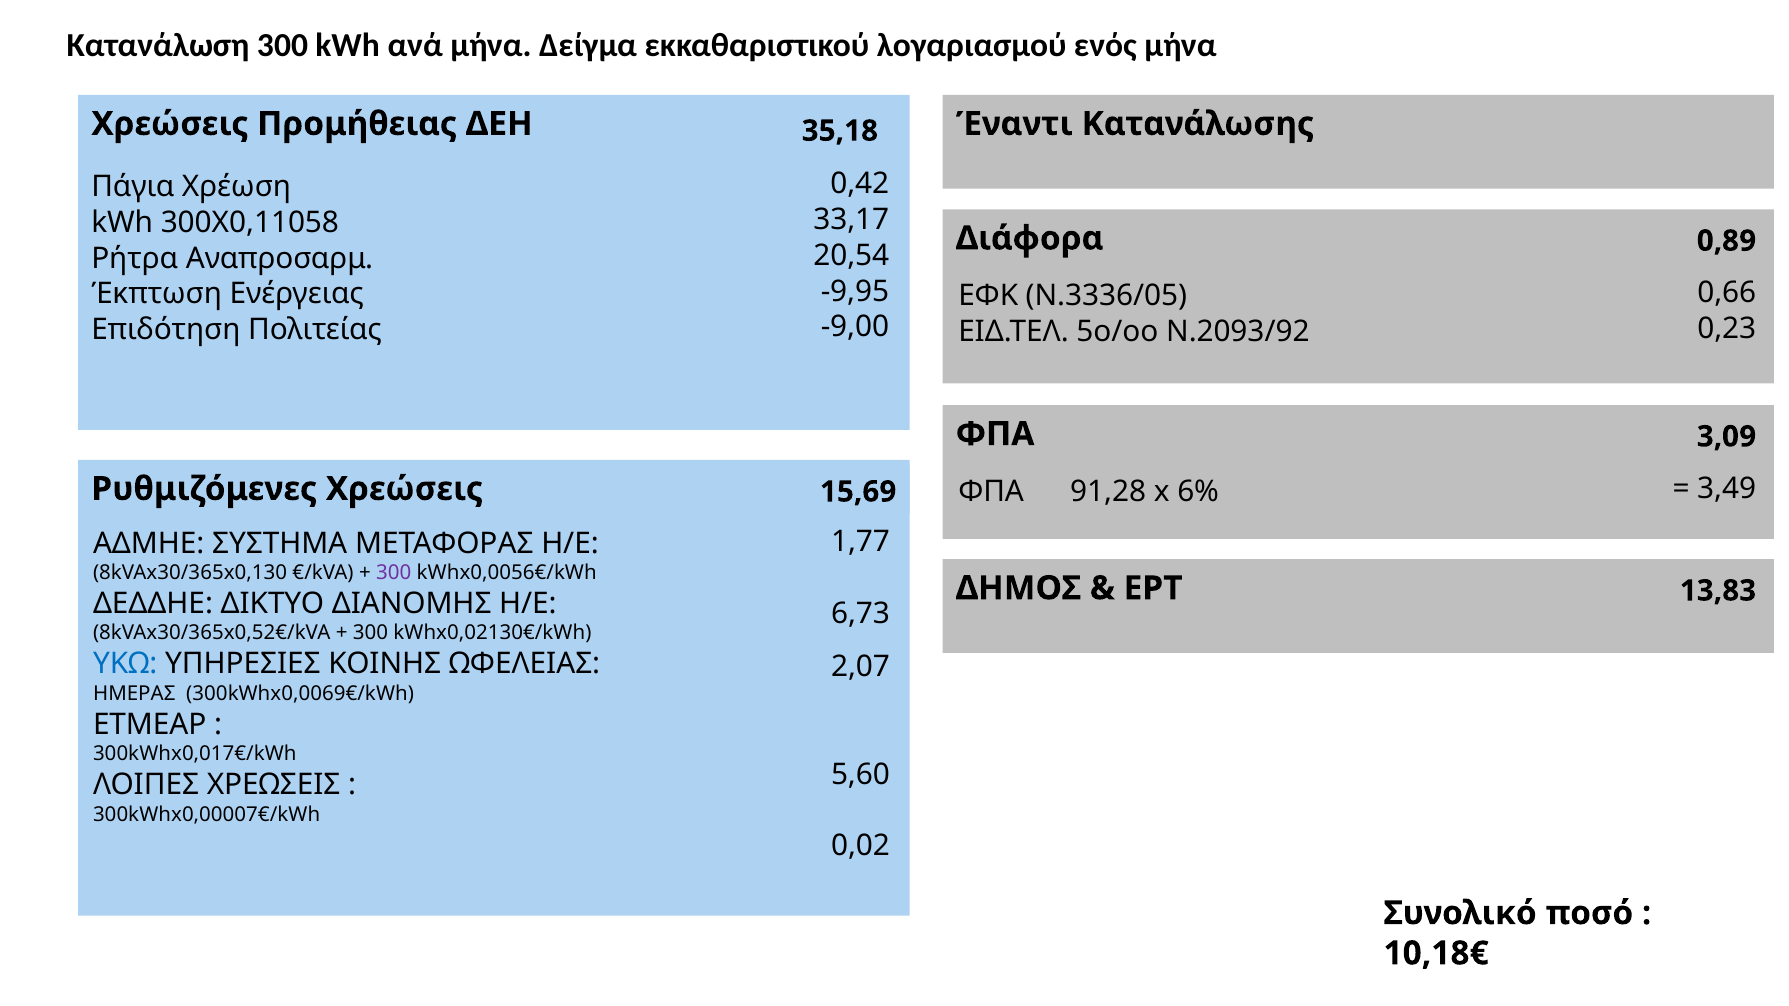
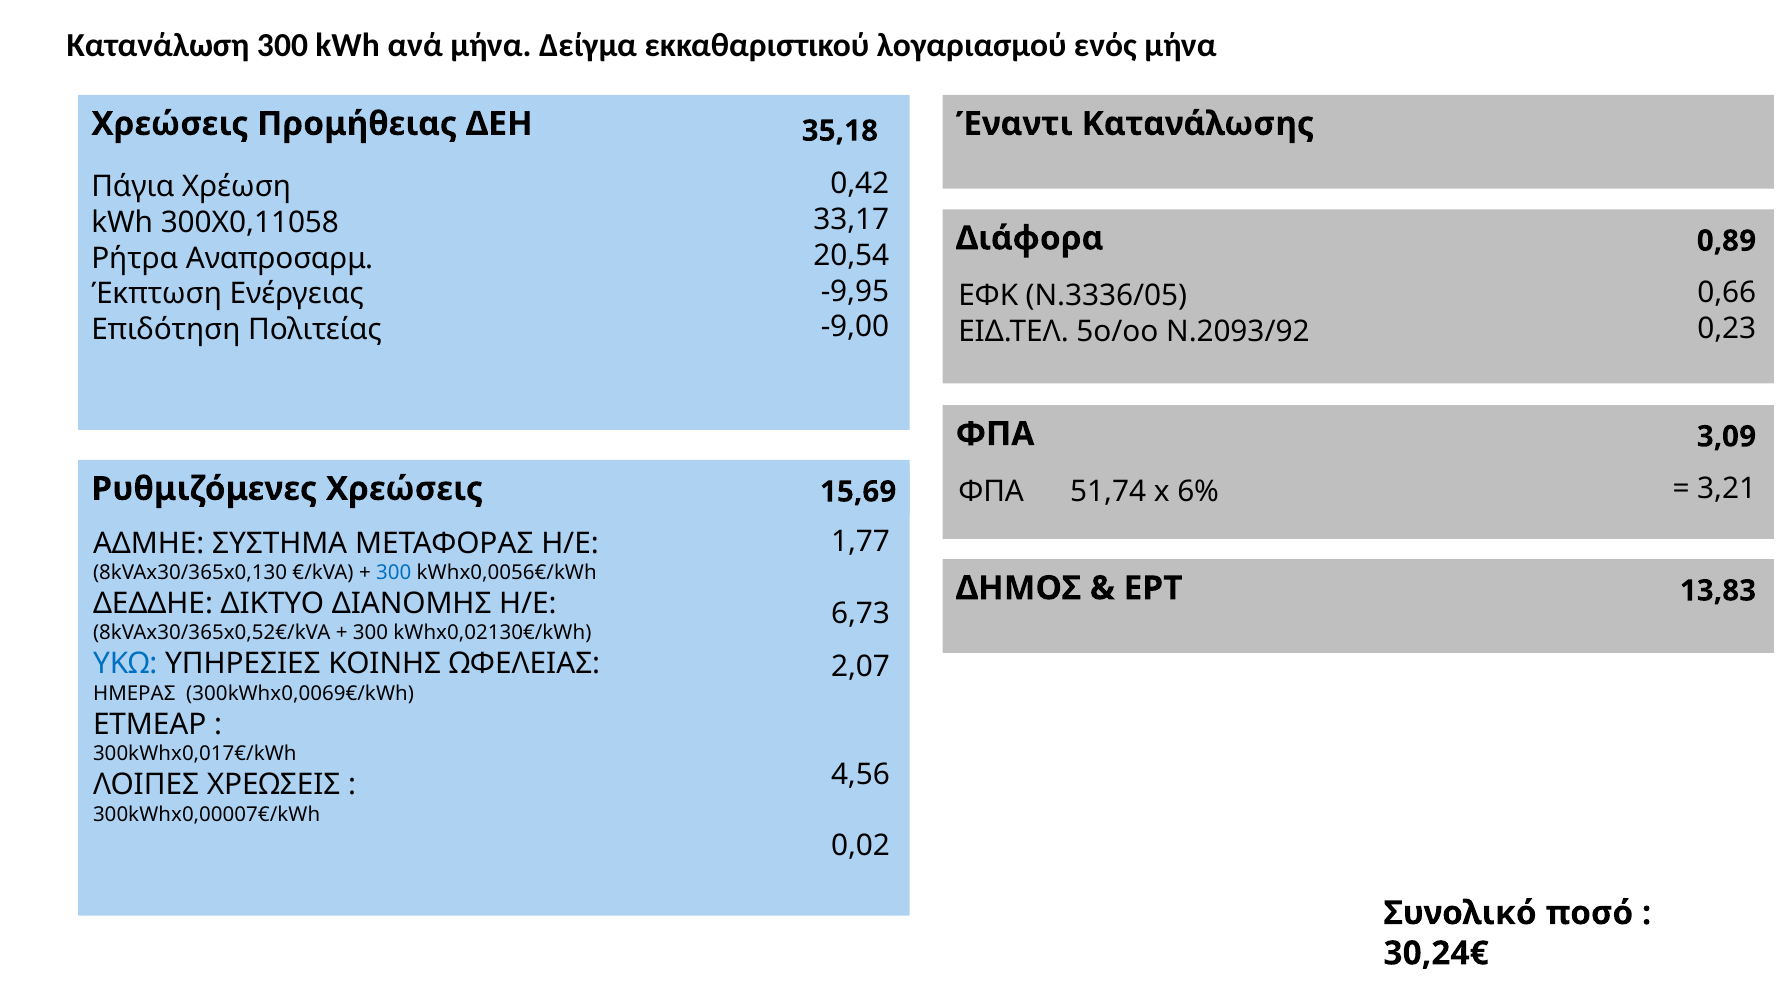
91,28: 91,28 -> 51,74
3,49: 3,49 -> 3,21
300 at (394, 573) colour: purple -> blue
5,60: 5,60 -> 4,56
10,18€: 10,18€ -> 30,24€
